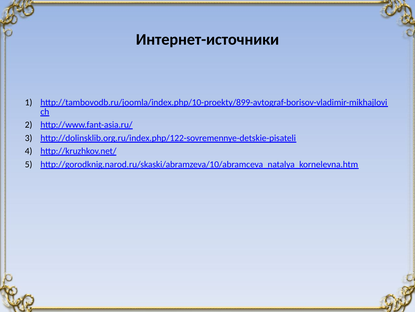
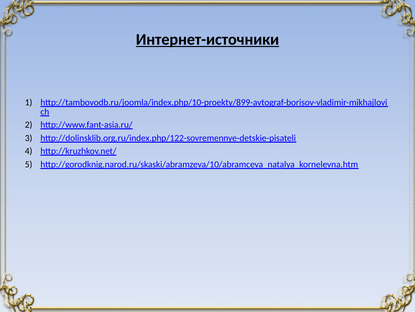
Интернет-источники underline: none -> present
